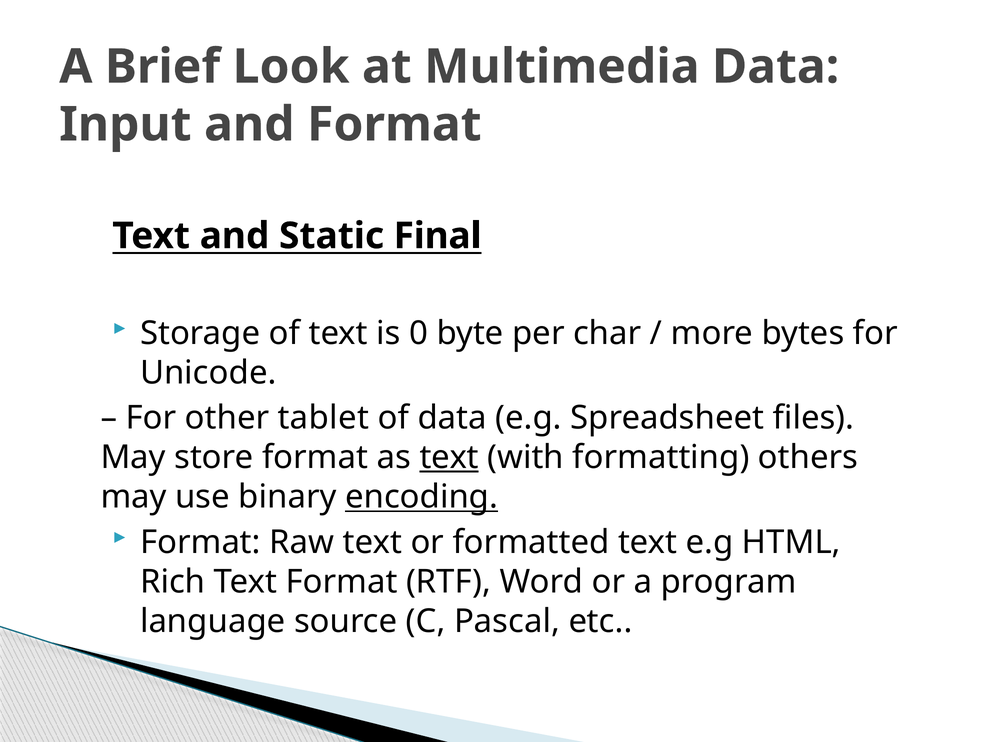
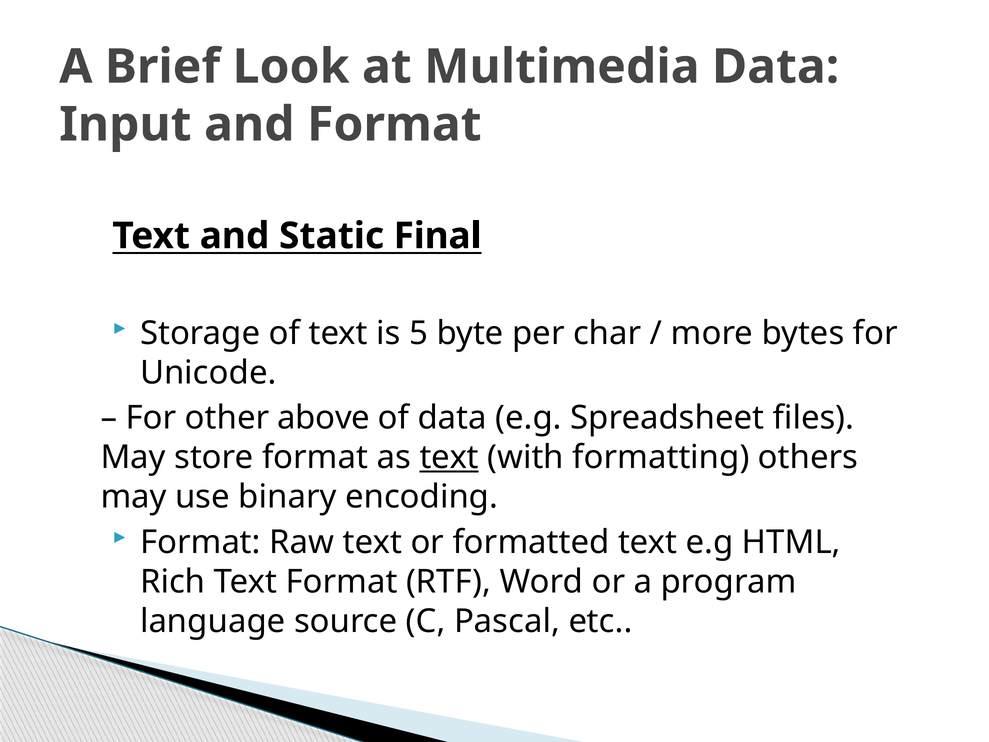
0: 0 -> 5
tablet: tablet -> above
encoding underline: present -> none
